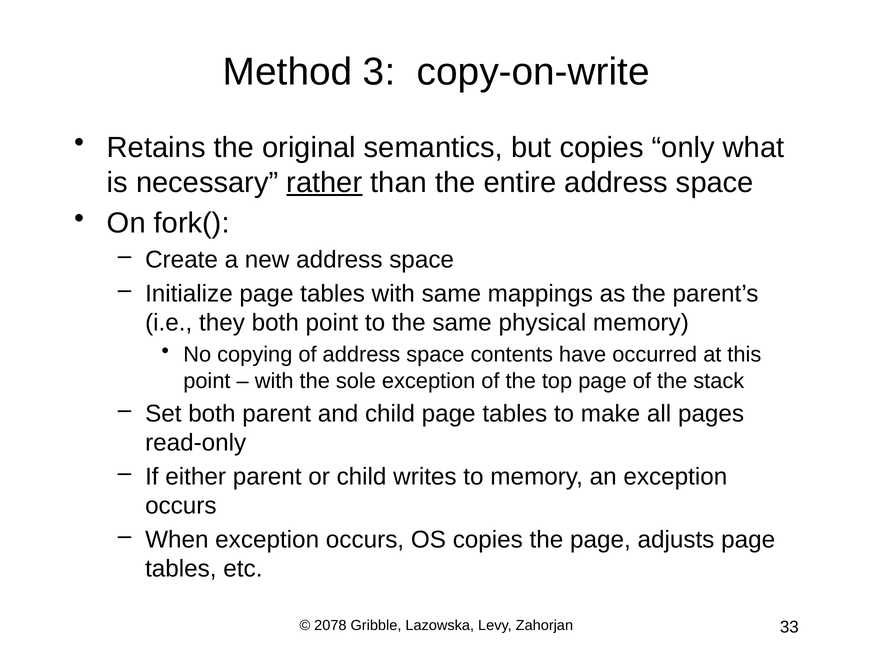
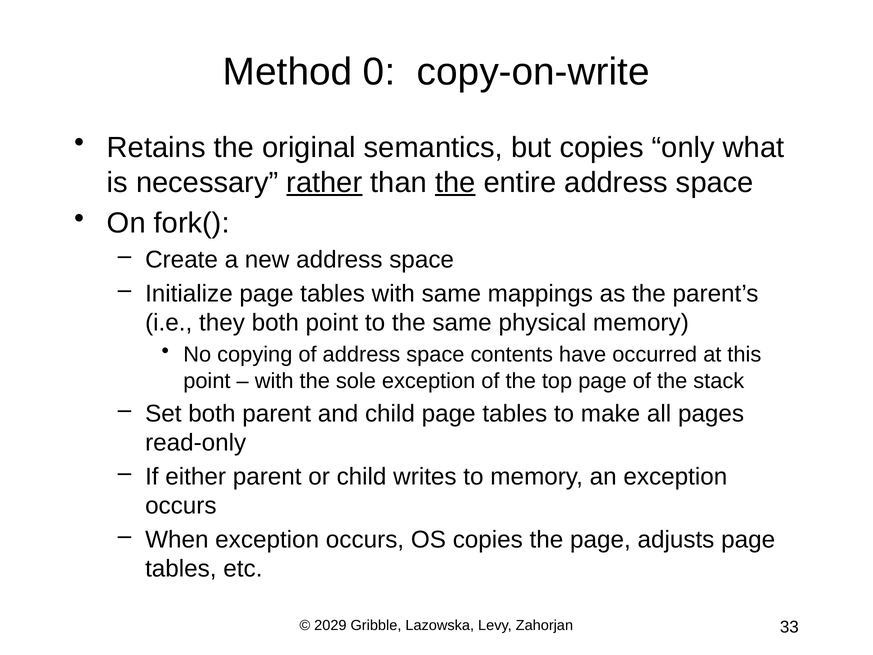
3: 3 -> 0
the at (455, 182) underline: none -> present
2078: 2078 -> 2029
